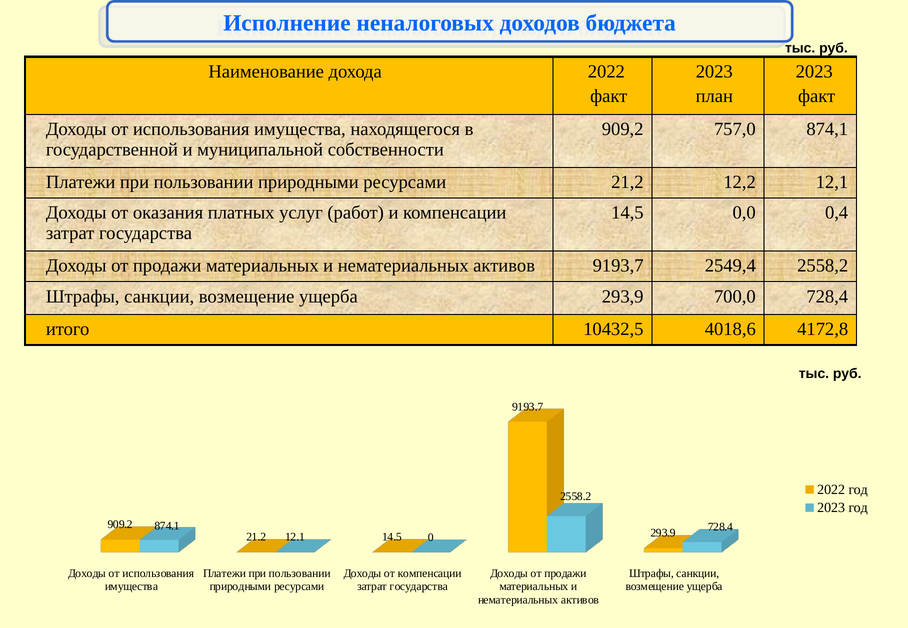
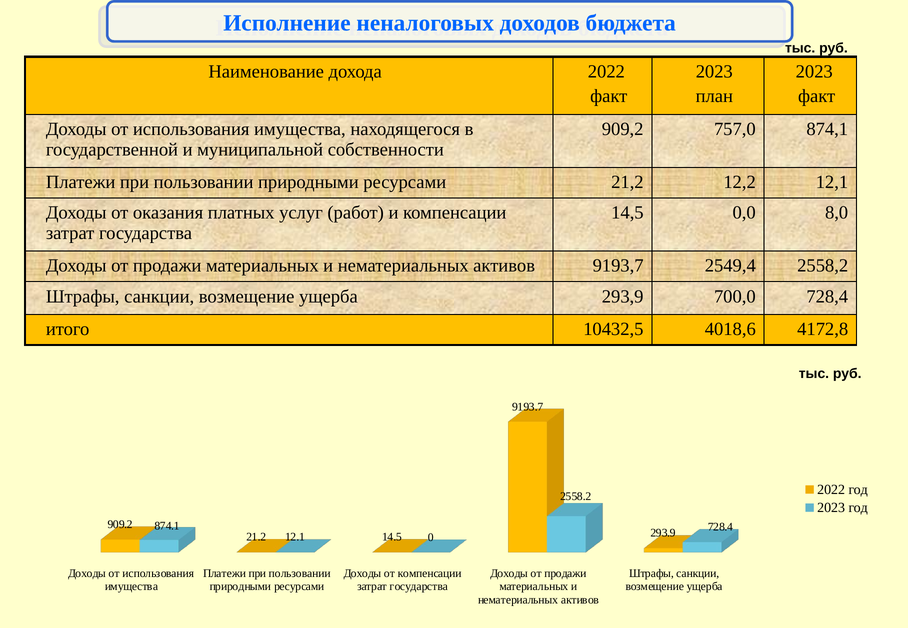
0,4: 0,4 -> 8,0
